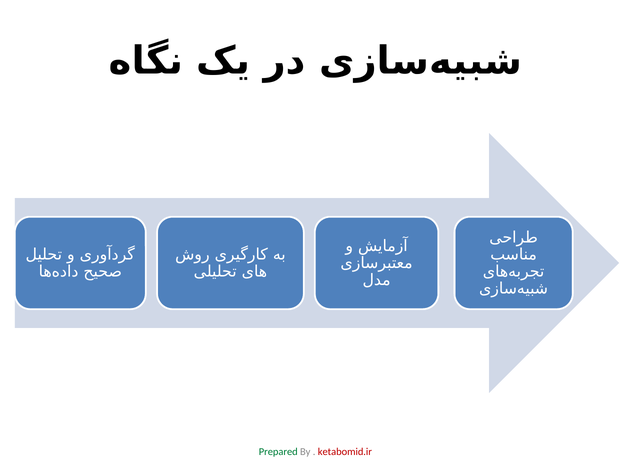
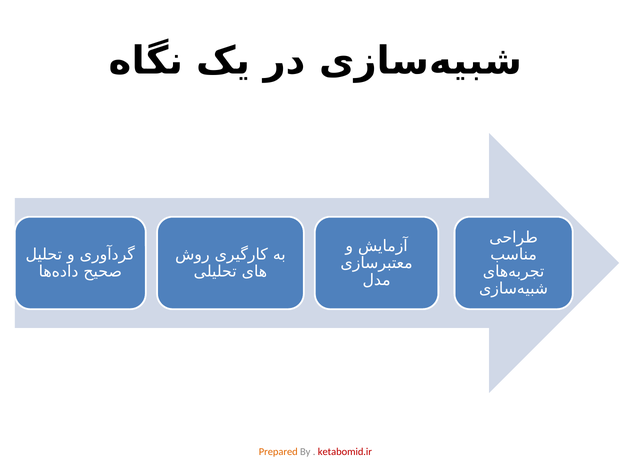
Prepared colour: green -> orange
